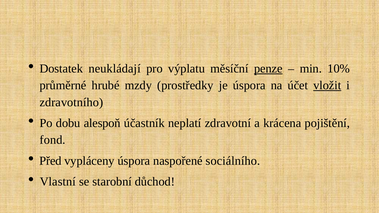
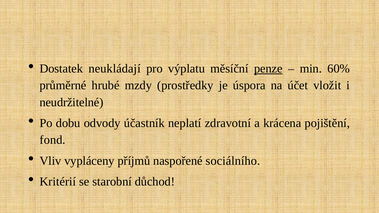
10%: 10% -> 60%
vložit underline: present -> none
zdravotního: zdravotního -> neudržitelné
alespoň: alespoň -> odvody
Před: Před -> Vliv
vypláceny úspora: úspora -> příjmů
Vlastní: Vlastní -> Kritérií
